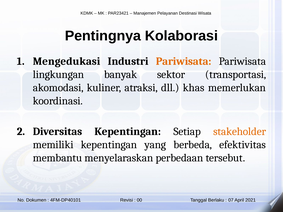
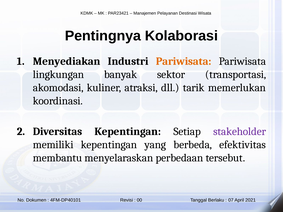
Mengedukasi: Mengedukasi -> Menyediakan
khas: khas -> tarik
stakeholder colour: orange -> purple
